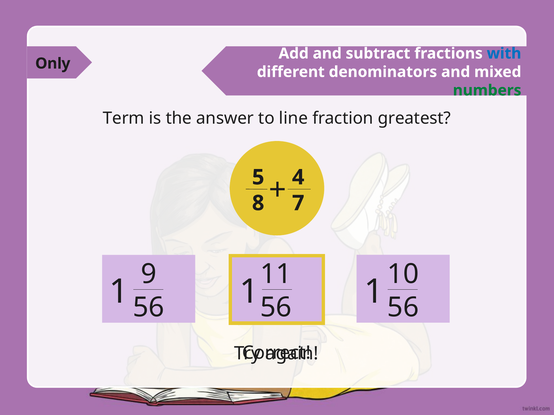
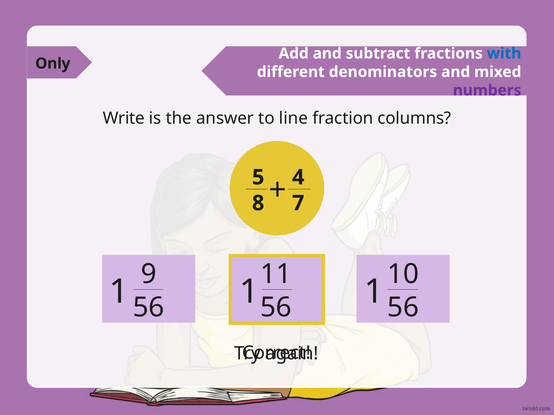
numbers colour: green -> purple
Term: Term -> Write
greatest: greatest -> columns
